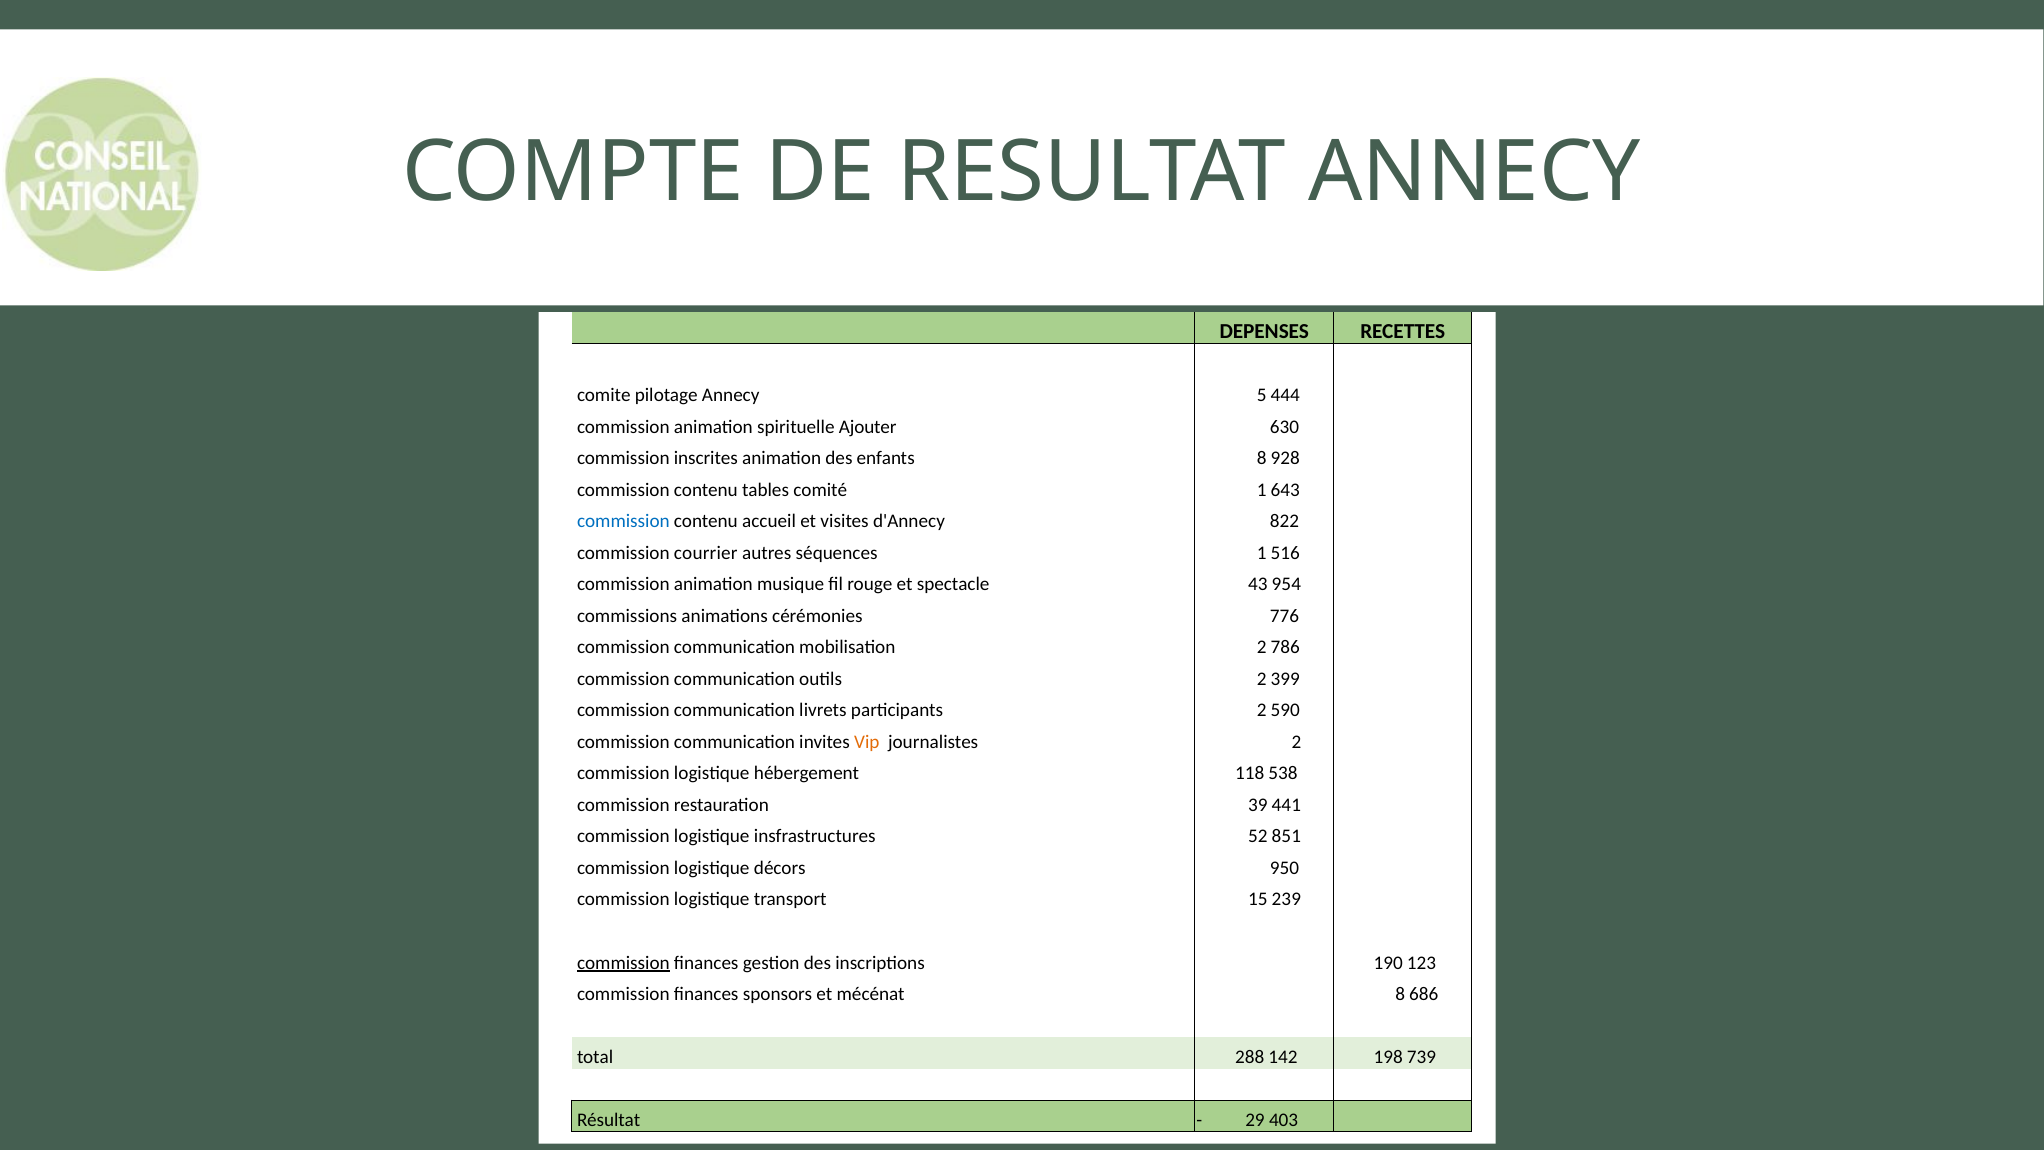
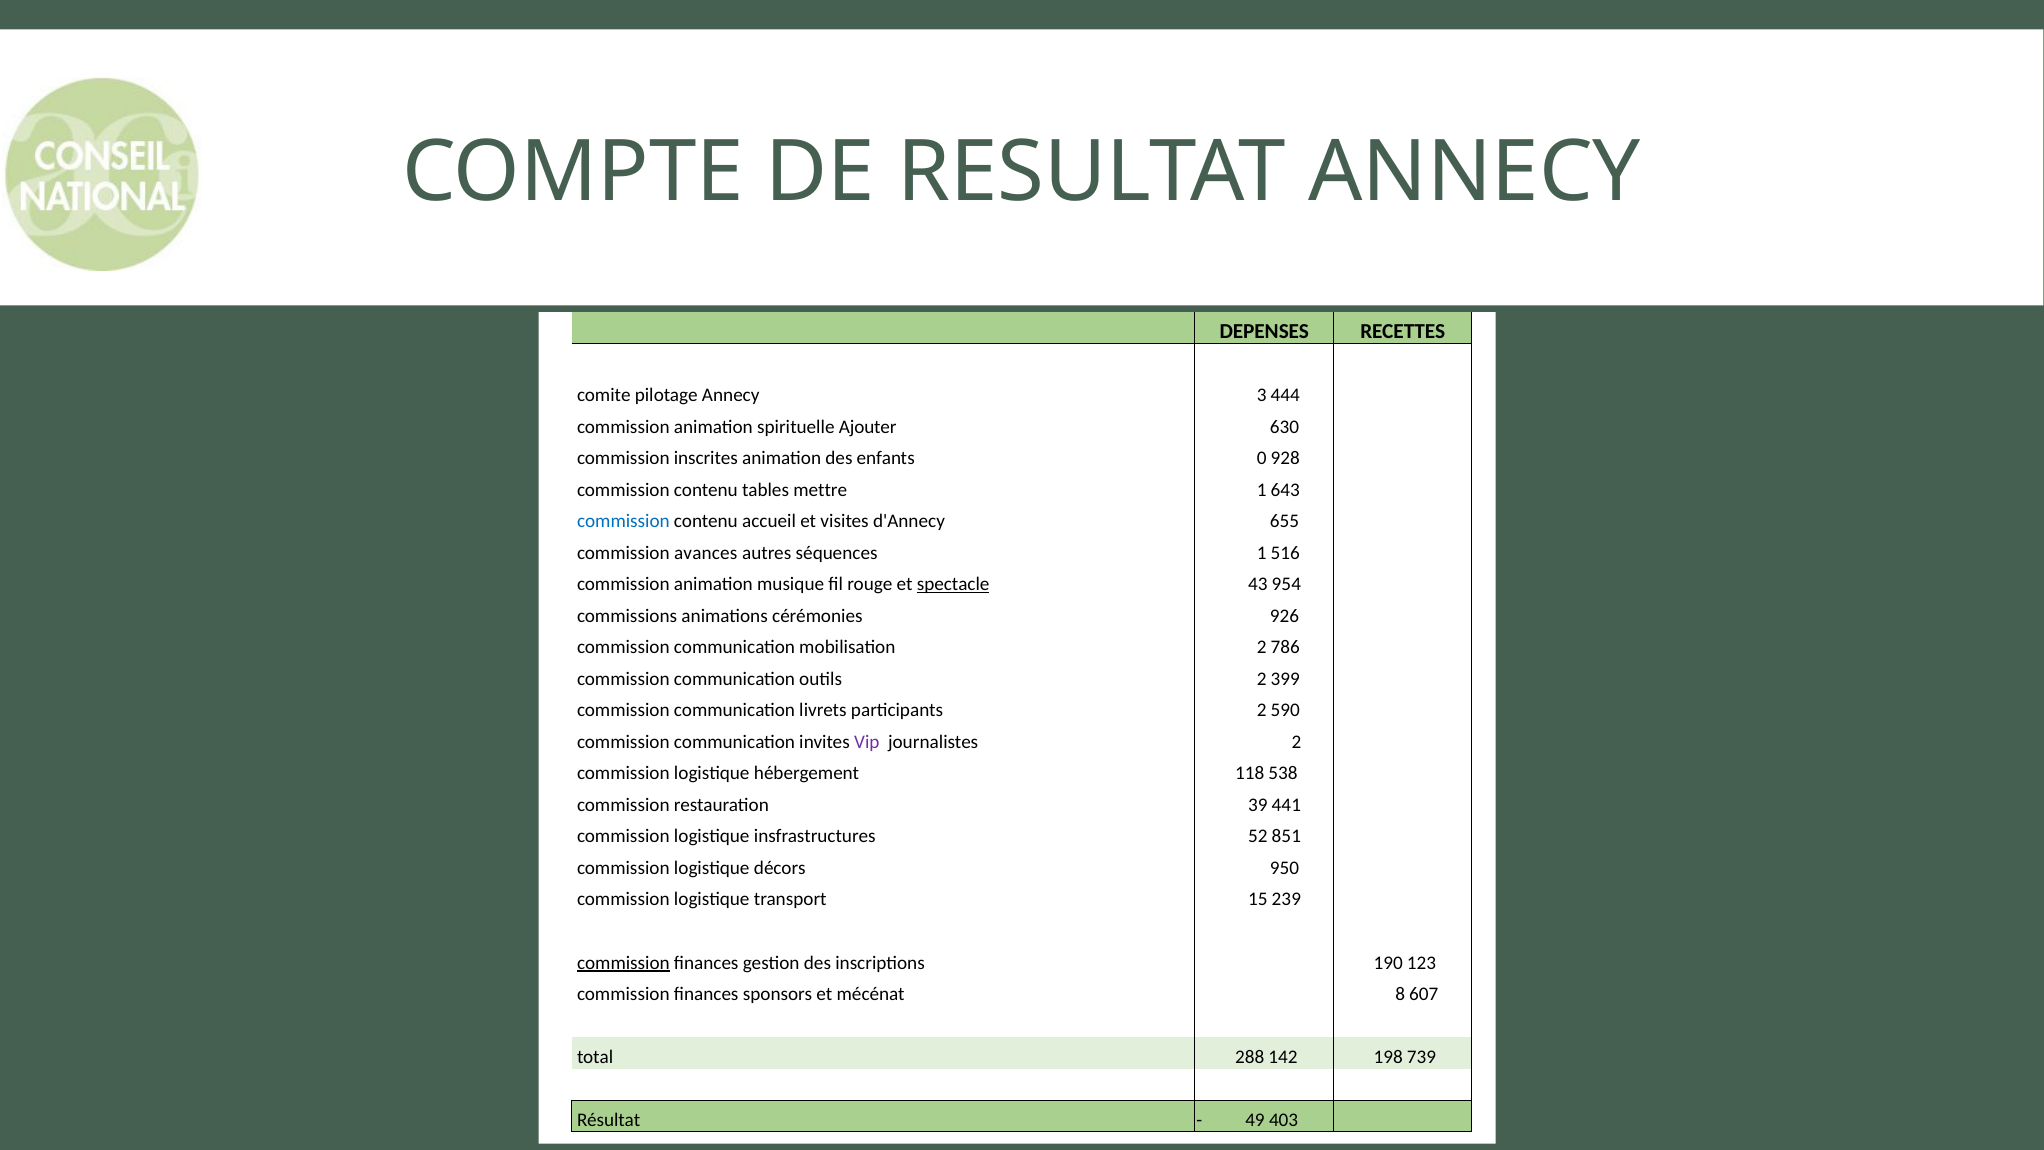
5: 5 -> 3
enfants 8: 8 -> 0
comité: comité -> mettre
822: 822 -> 655
courrier: courrier -> avances
spectacle underline: none -> present
776: 776 -> 926
Vip colour: orange -> purple
686: 686 -> 607
29: 29 -> 49
